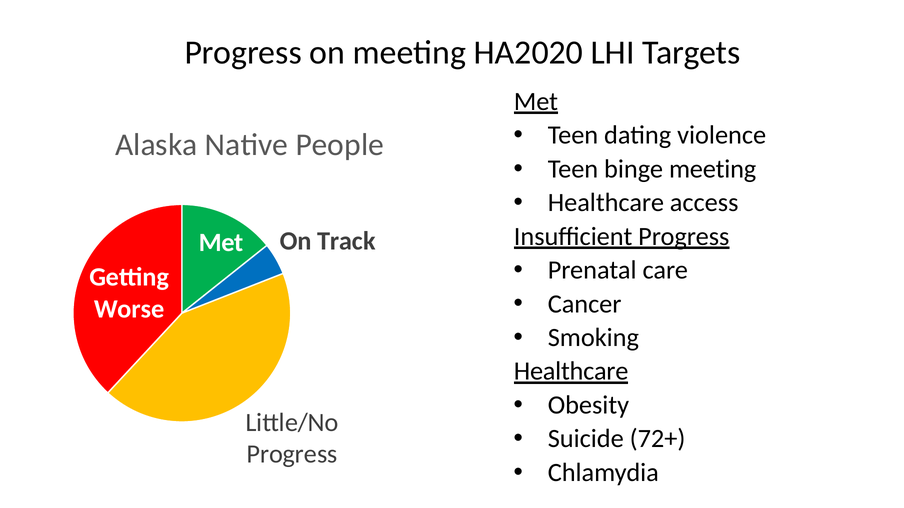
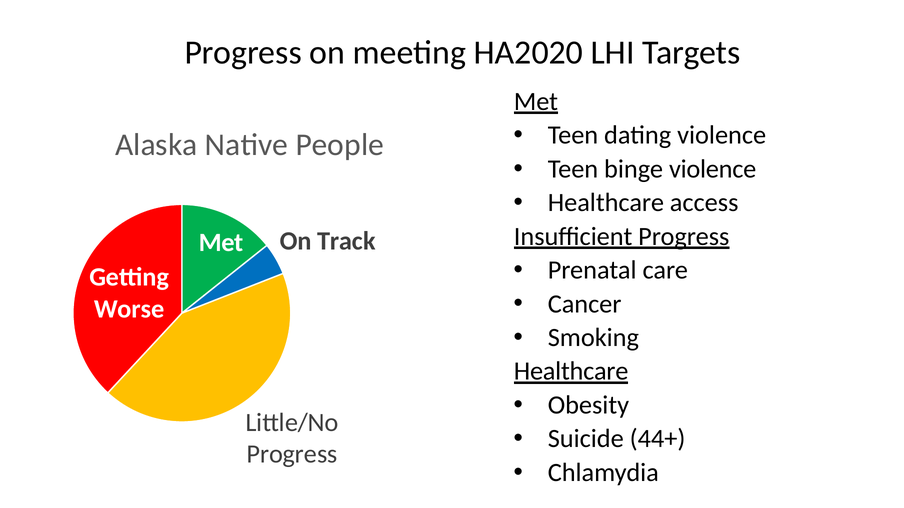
binge meeting: meeting -> violence
72+: 72+ -> 44+
